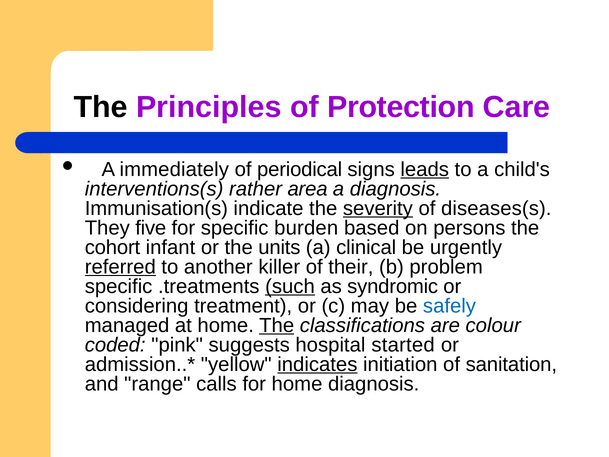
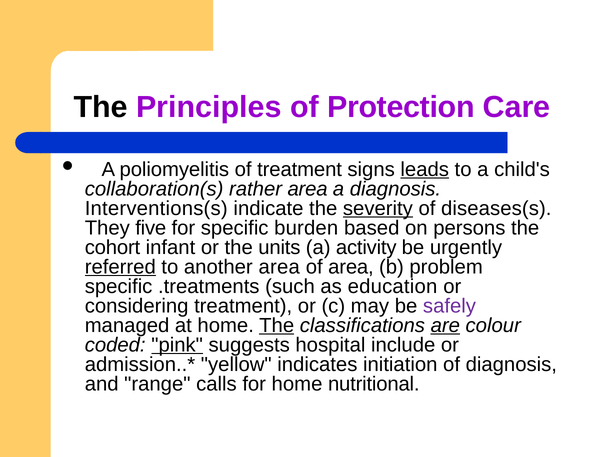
immediately: immediately -> poliomyelitis
of periodical: periodical -> treatment
interventions(s: interventions(s -> collaboration(s
Immunisation(s: Immunisation(s -> Interventions(s
clinical: clinical -> activity
another killer: killer -> area
of their: their -> area
such underline: present -> none
syndromic: syndromic -> education
safely colour: blue -> purple
are underline: none -> present
pink underline: none -> present
started: started -> include
indicates underline: present -> none
of sanitation: sanitation -> diagnosis
home diagnosis: diagnosis -> nutritional
